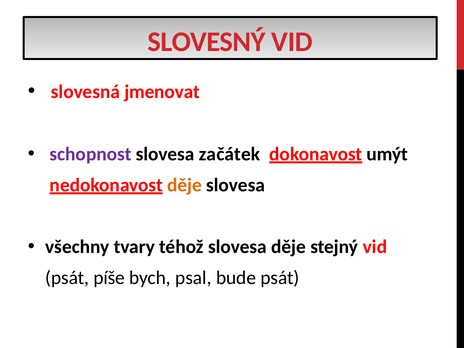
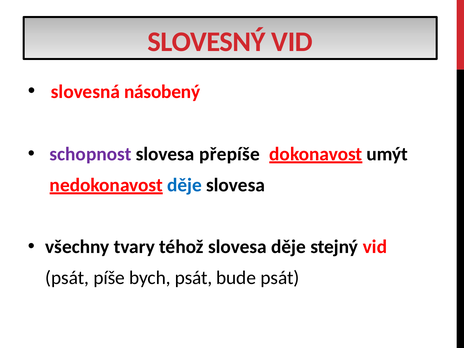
jmenovat: jmenovat -> násobený
začátek: začátek -> přepíše
děje at (184, 185) colour: orange -> blue
bych psal: psal -> psát
